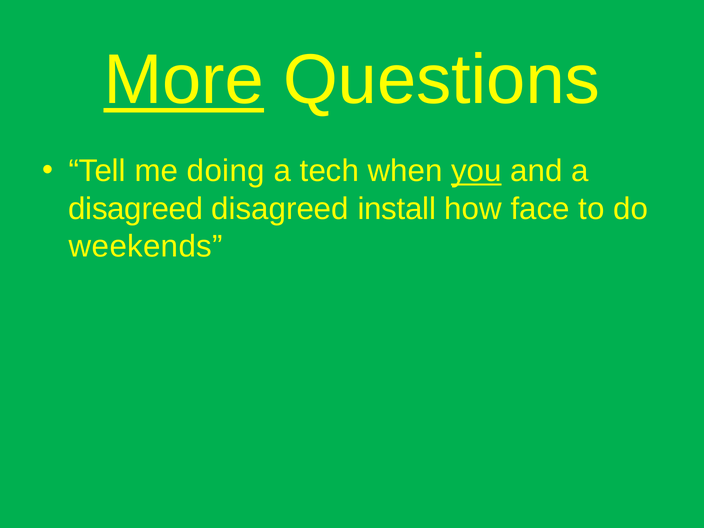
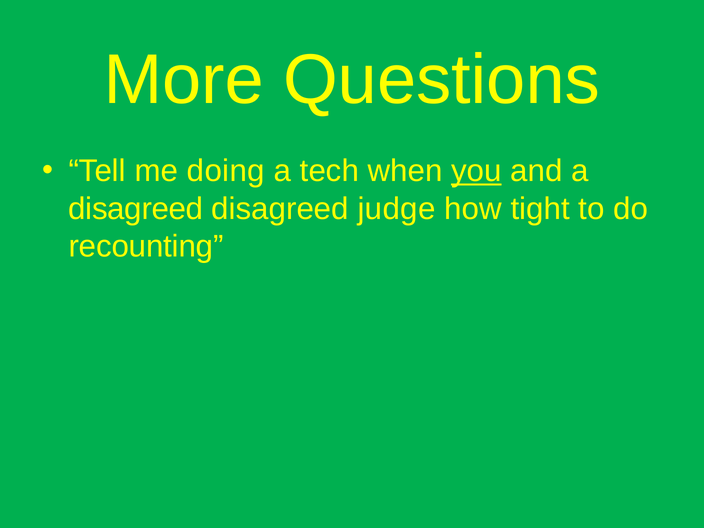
More underline: present -> none
install: install -> judge
face: face -> tight
weekends: weekends -> recounting
